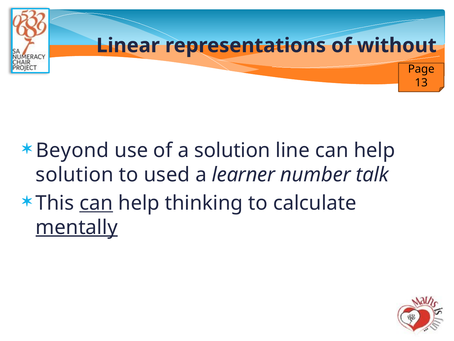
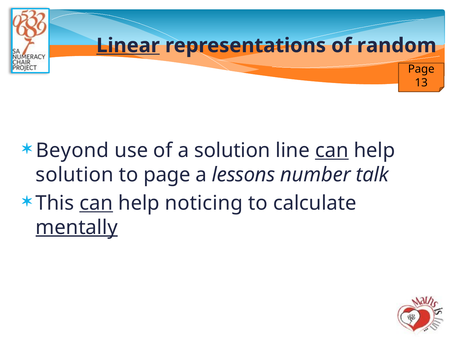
Linear underline: none -> present
without: without -> random
can at (332, 150) underline: none -> present
to used: used -> page
learner: learner -> lessons
thinking: thinking -> noticing
